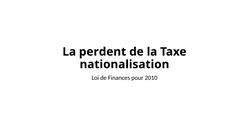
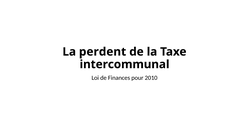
nationalisation: nationalisation -> intercommunal
